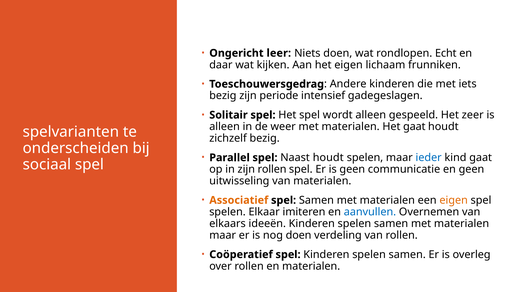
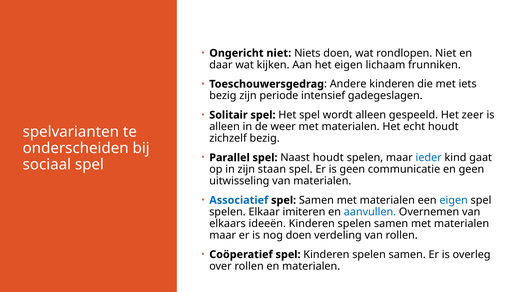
Ongericht leer: leer -> niet
rondlopen Echt: Echt -> Niet
Het gaat: gaat -> echt
zijn rollen: rollen -> staan
Associatief colour: orange -> blue
eigen at (454, 200) colour: orange -> blue
